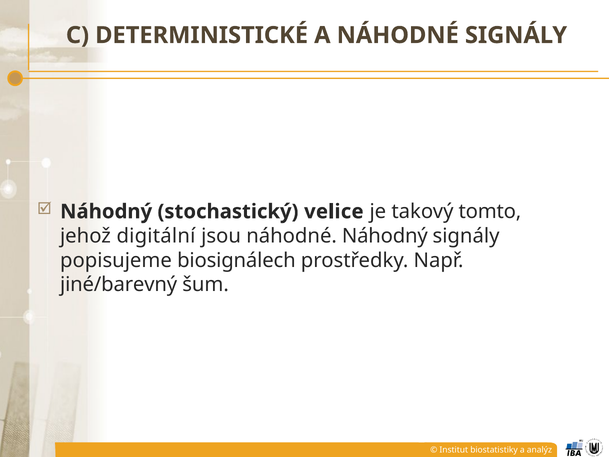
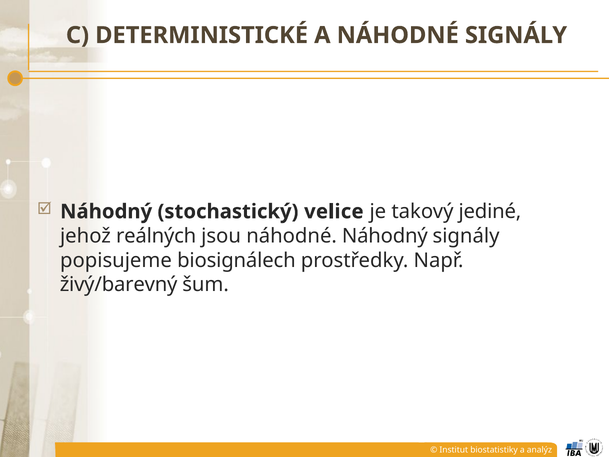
tomto: tomto -> jediné
digitální: digitální -> reálných
jiné/barevný: jiné/barevný -> živý/barevný
